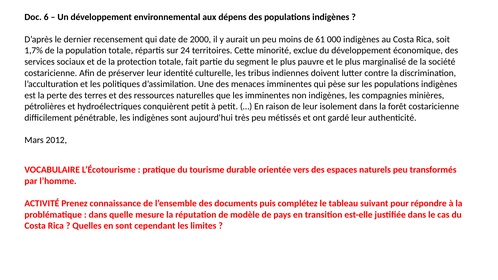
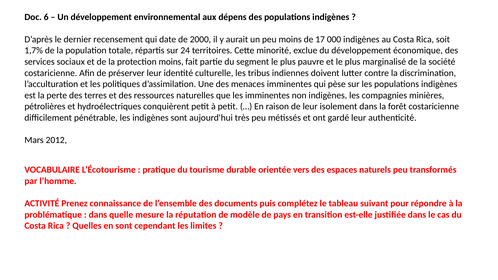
61: 61 -> 17
protection totale: totale -> moins
